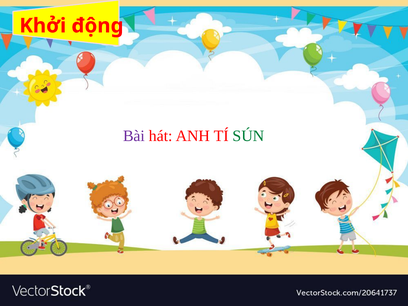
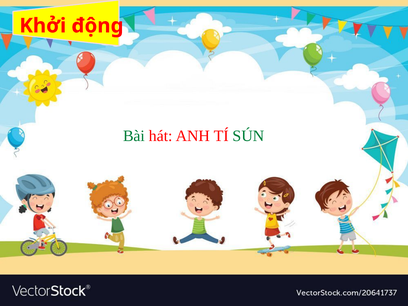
Bài colour: purple -> green
